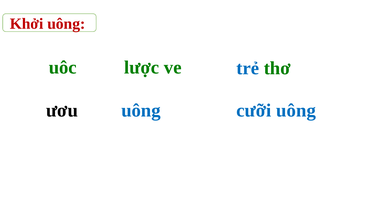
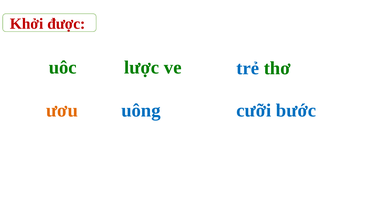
Khởi uông: uông -> được
ươu colour: black -> orange
cưỡi uông: uông -> bước
